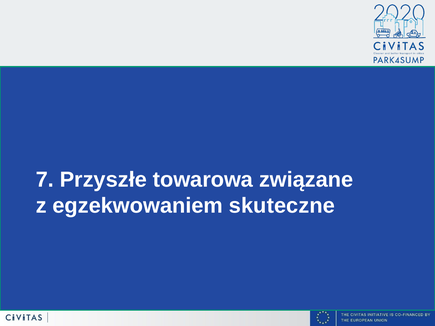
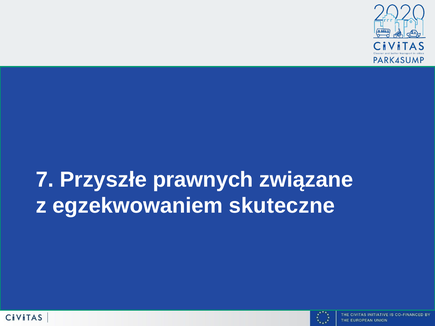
towarowa: towarowa -> prawnych
